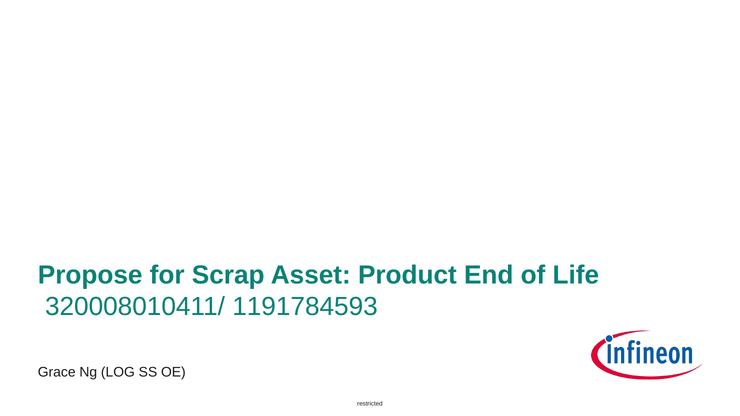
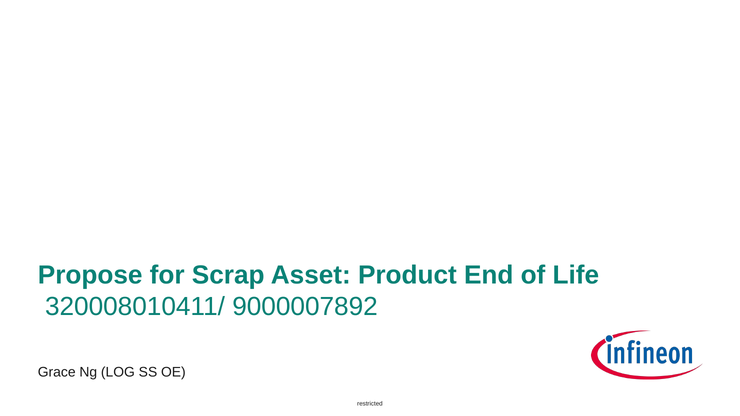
1191784593: 1191784593 -> 9000007892
